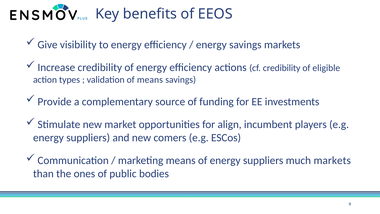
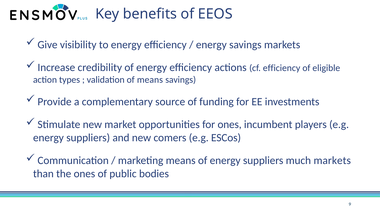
cf credibility: credibility -> efficiency
for align: align -> ones
